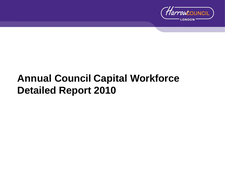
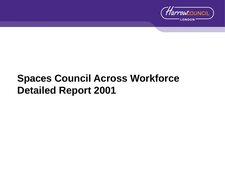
Annual: Annual -> Spaces
Capital: Capital -> Across
2010: 2010 -> 2001
